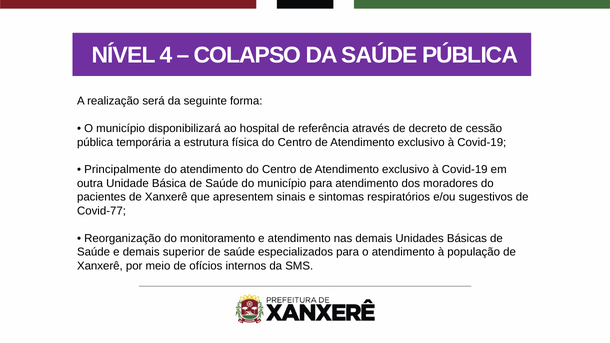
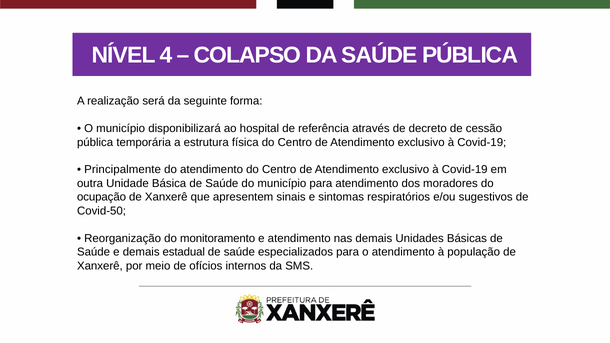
pacientes: pacientes -> ocupação
Covid-77: Covid-77 -> Covid-50
superior: superior -> estadual
